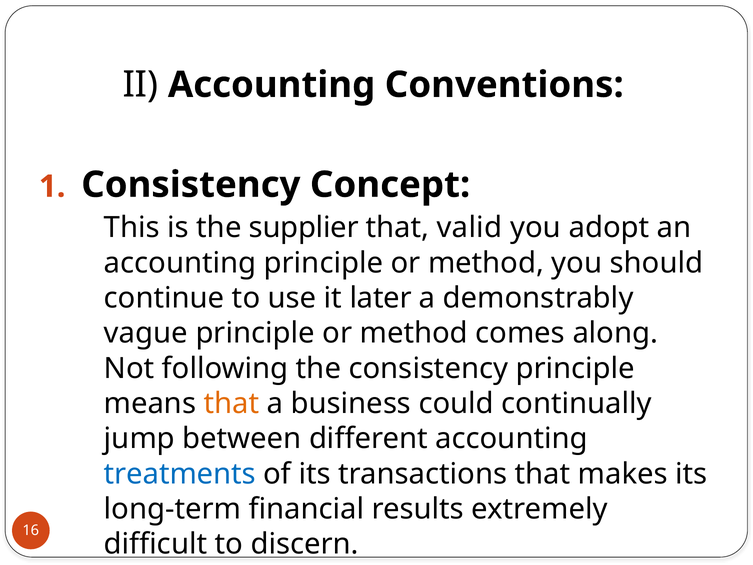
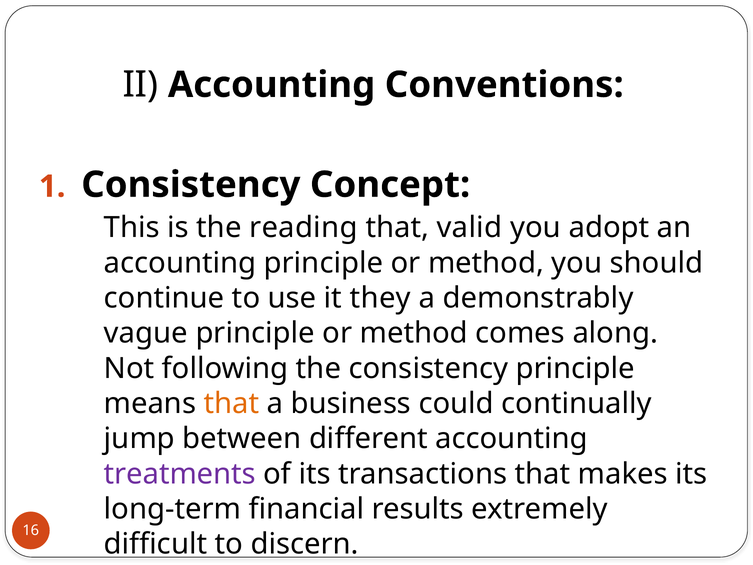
supplier: supplier -> reading
later: later -> they
treatments colour: blue -> purple
